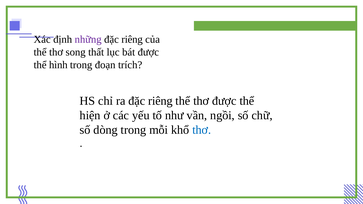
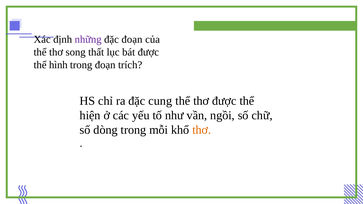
riêng at (132, 39): riêng -> đoạn
ra đặc riêng: riêng -> cung
thơ at (202, 130) colour: blue -> orange
